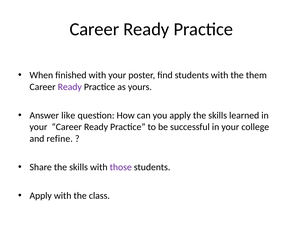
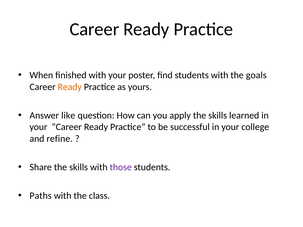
them: them -> goals
Ready at (70, 87) colour: purple -> orange
Apply at (41, 196): Apply -> Paths
